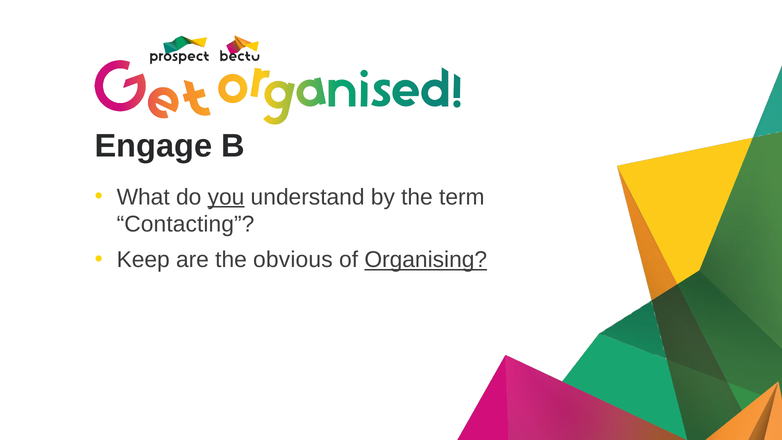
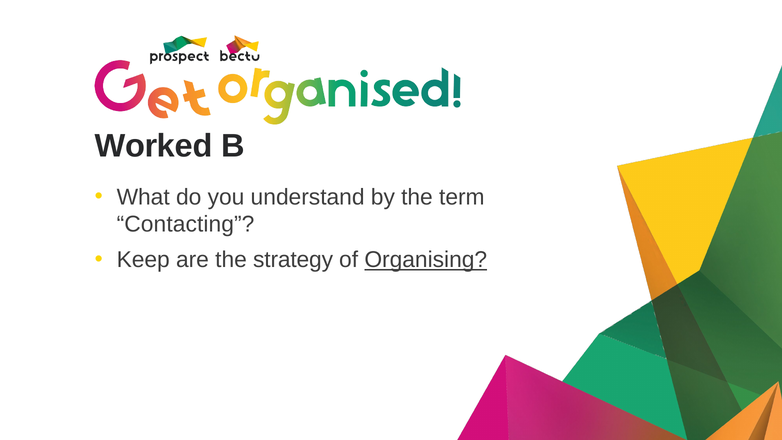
Engage: Engage -> Worked
you underline: present -> none
obvious: obvious -> strategy
